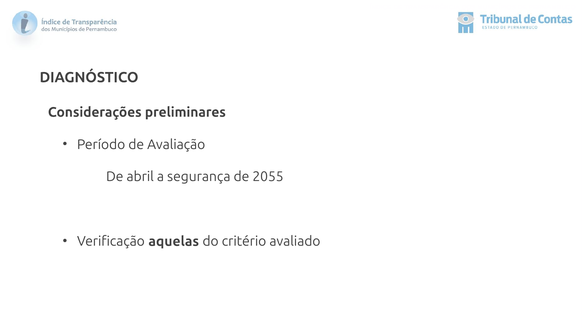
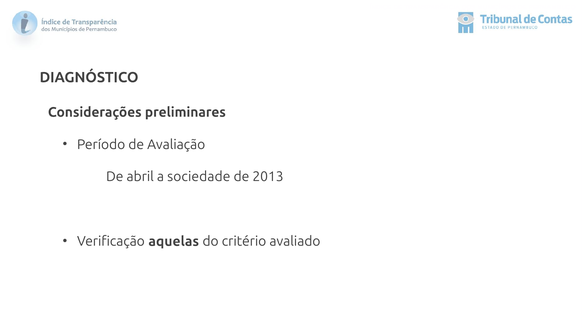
segurança: segurança -> sociedade
2055: 2055 -> 2013
